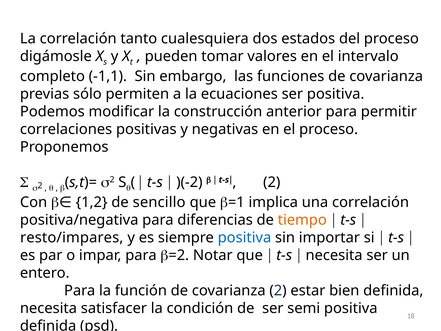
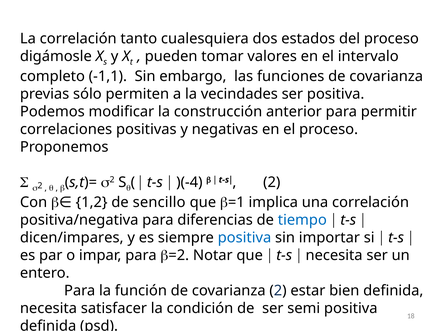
ecuaciones: ecuaciones -> vecindades
)(-2: )(-2 -> )(-4
tiempo colour: orange -> blue
resto/impares: resto/impares -> dicen/impares
